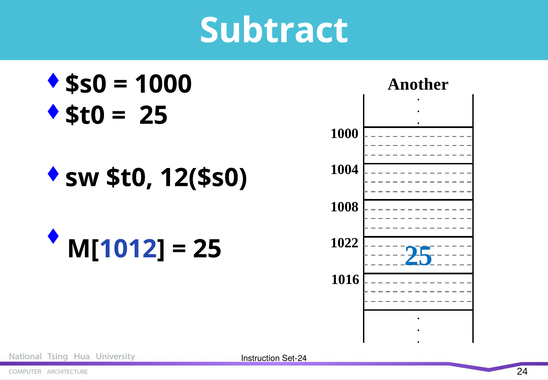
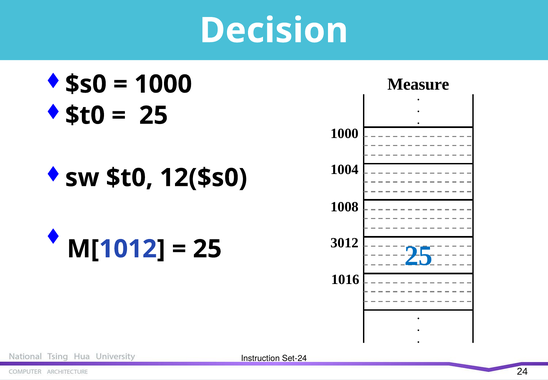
Subtract: Subtract -> Decision
Another: Another -> Measure
1022: 1022 -> 3012
